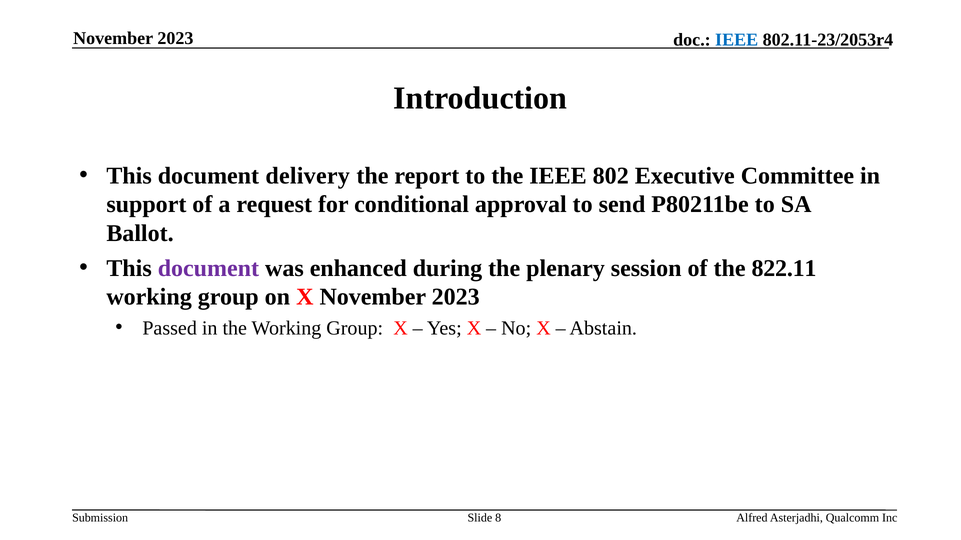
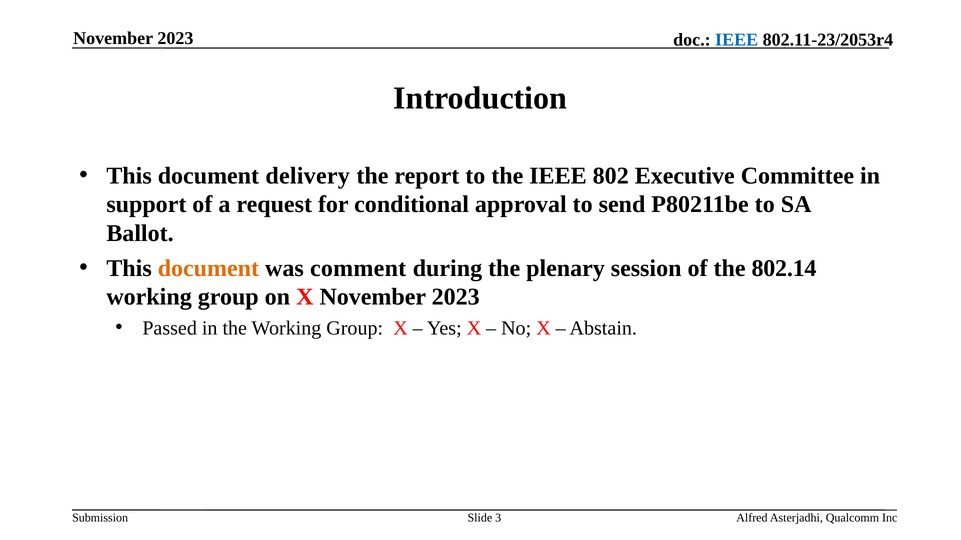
document at (208, 268) colour: purple -> orange
enhanced: enhanced -> comment
822.11: 822.11 -> 802.14
8: 8 -> 3
